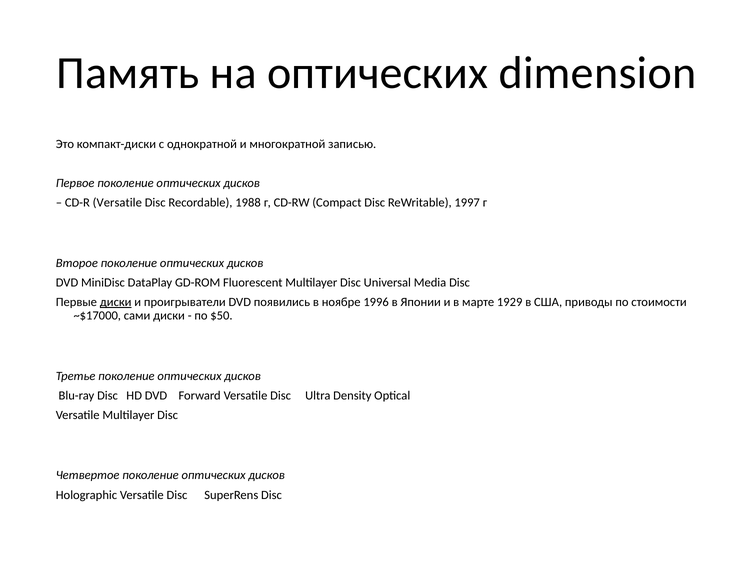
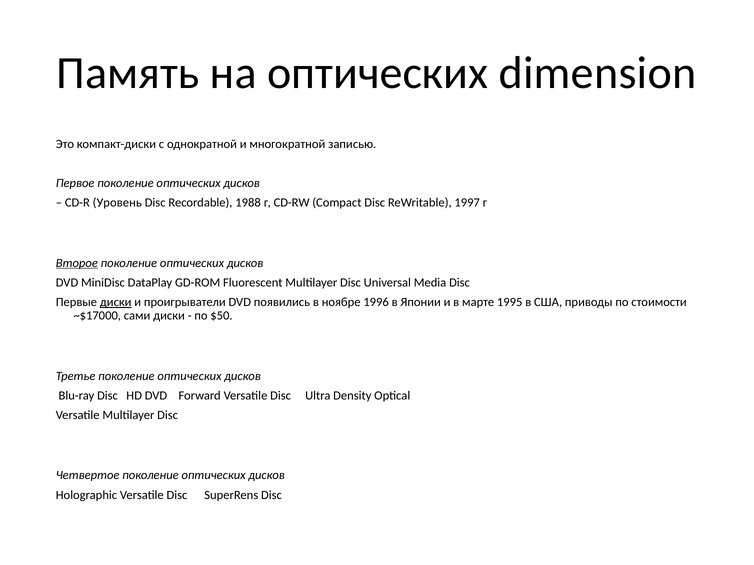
CD-R Versatile: Versatile -> Уровень
Второе underline: none -> present
1929: 1929 -> 1995
